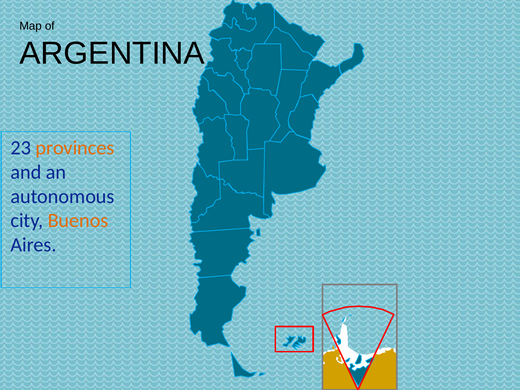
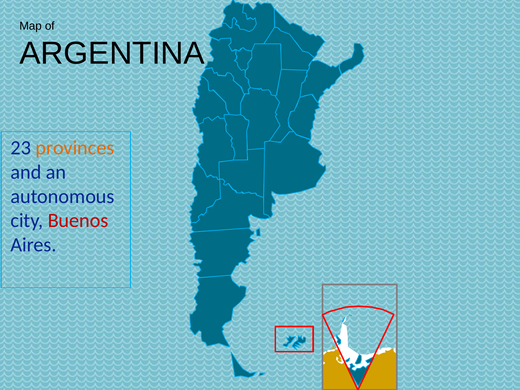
Buenos colour: orange -> red
